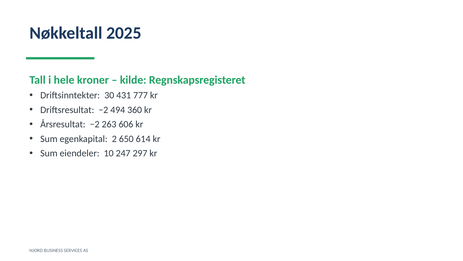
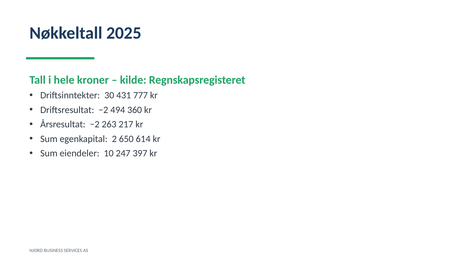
606: 606 -> 217
297: 297 -> 397
